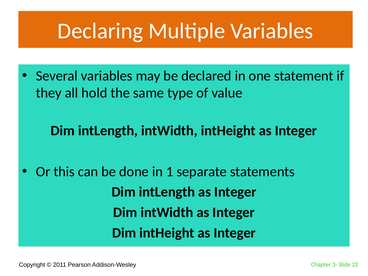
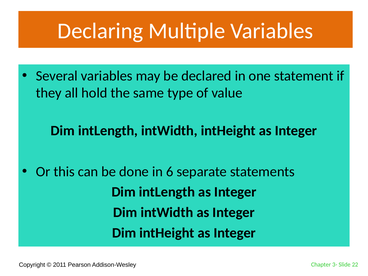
1: 1 -> 6
